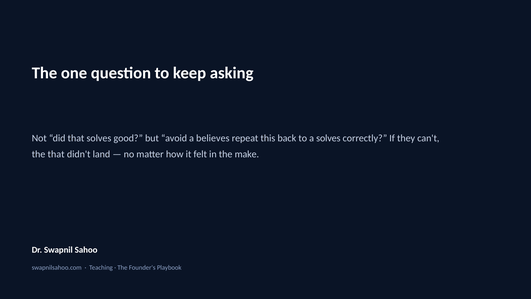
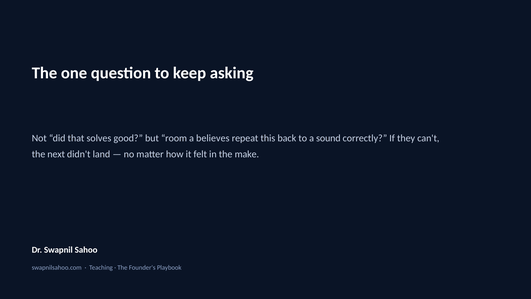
avoid: avoid -> room
a solves: solves -> sound
the that: that -> next
